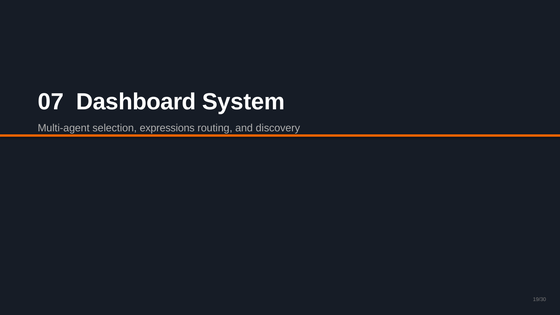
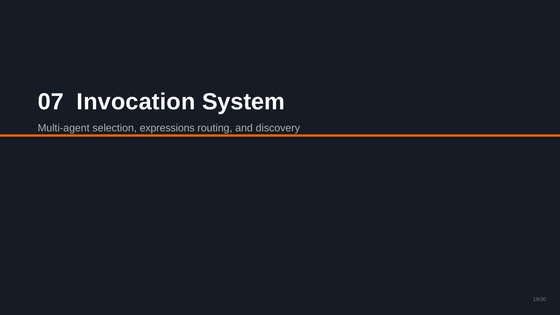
Dashboard: Dashboard -> Invocation
